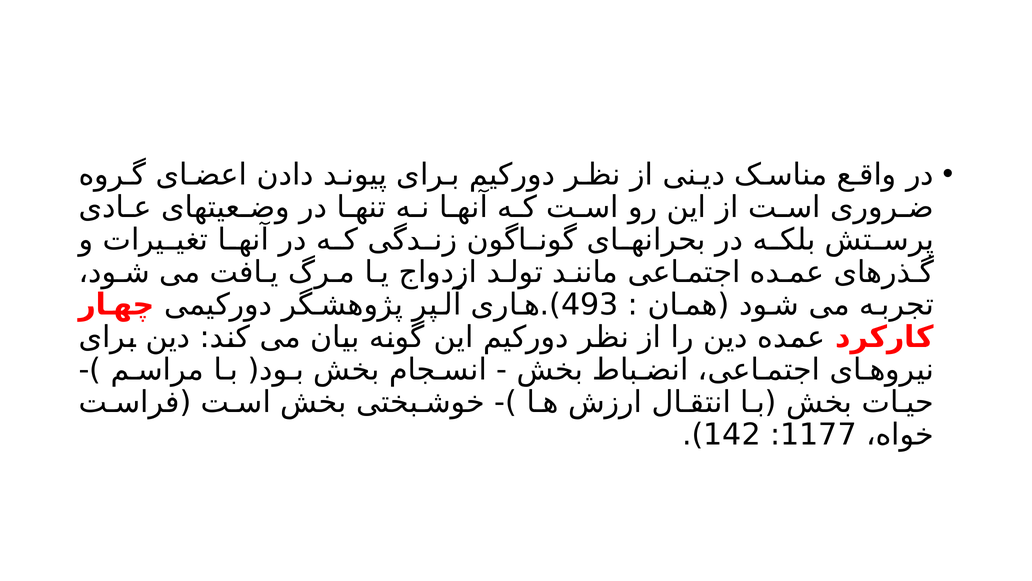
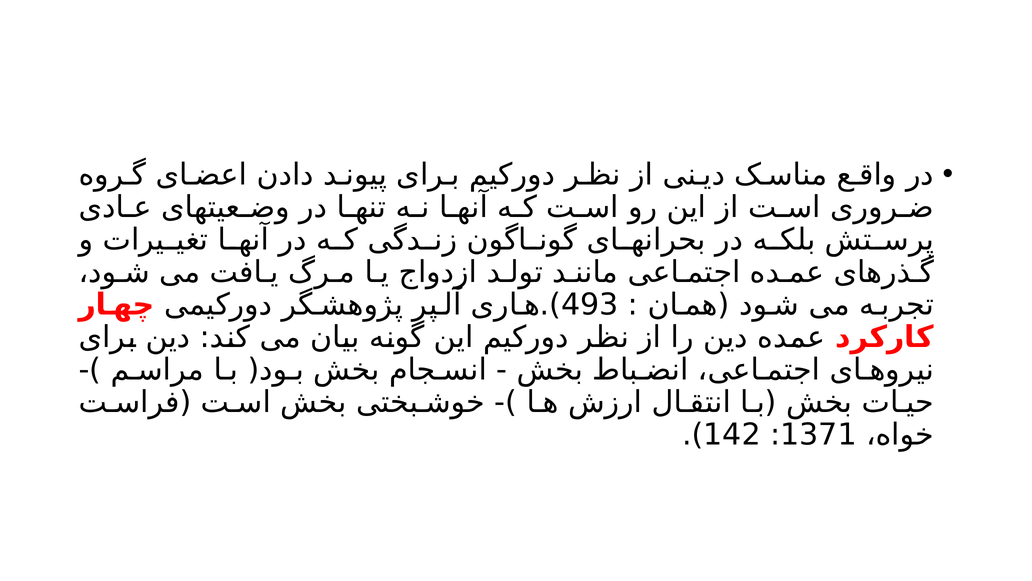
1177: 1177 -> 1371
